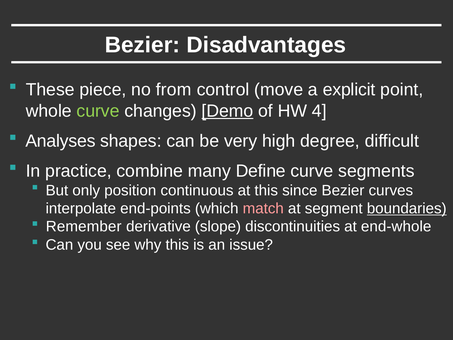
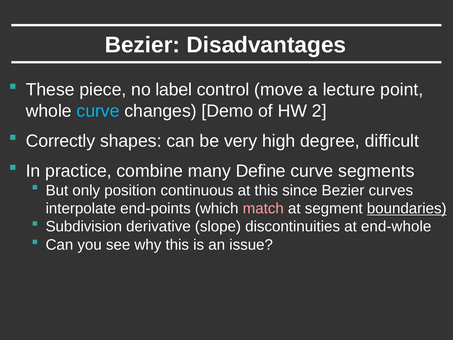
from: from -> label
explicit: explicit -> lecture
curve at (98, 111) colour: light green -> light blue
Demo underline: present -> none
4: 4 -> 2
Analyses: Analyses -> Correctly
Remember: Remember -> Subdivision
